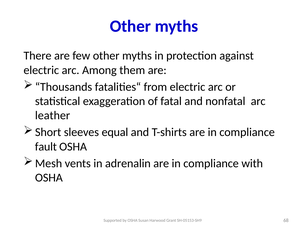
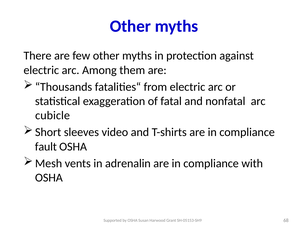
leather: leather -> cubicle
equal: equal -> video
